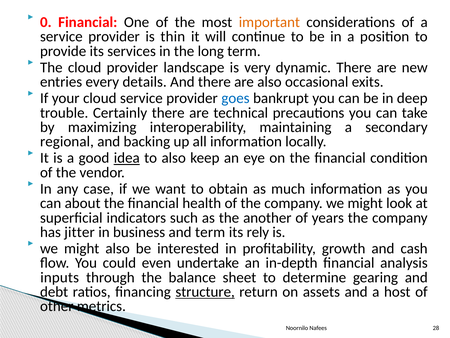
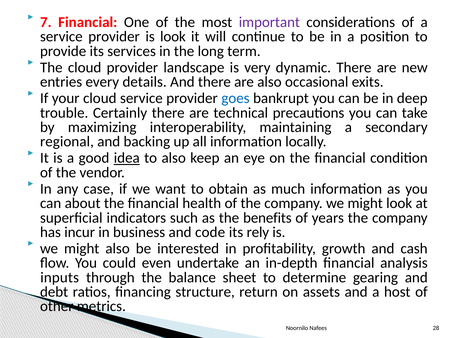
0: 0 -> 7
important colour: orange -> purple
is thin: thin -> look
another: another -> benefits
jitter: jitter -> incur
and term: term -> code
structure underline: present -> none
